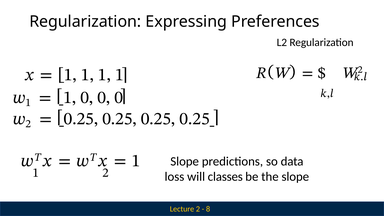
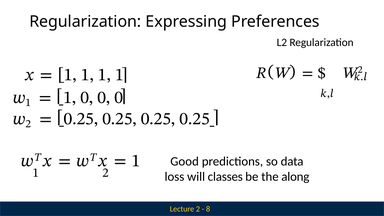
Slope at (185, 161): Slope -> Good
the slope: slope -> along
